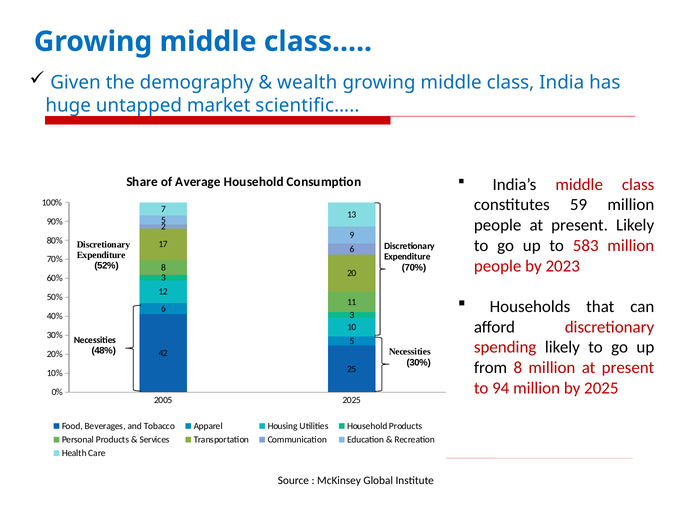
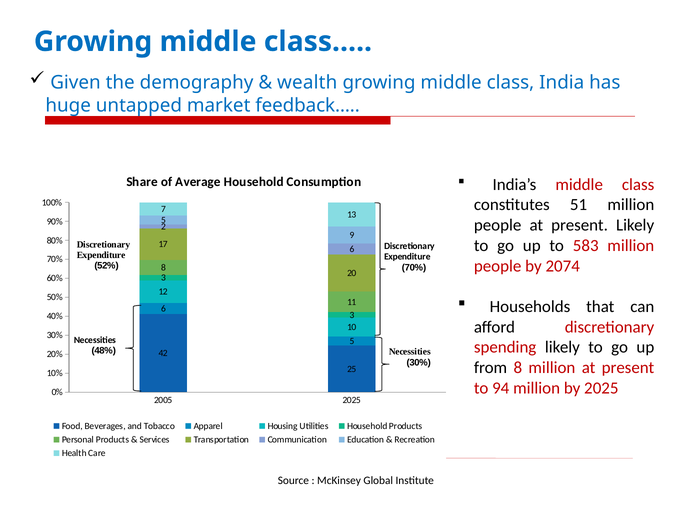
scientific…: scientific… -> feedback…
59: 59 -> 51
2023: 2023 -> 2074
